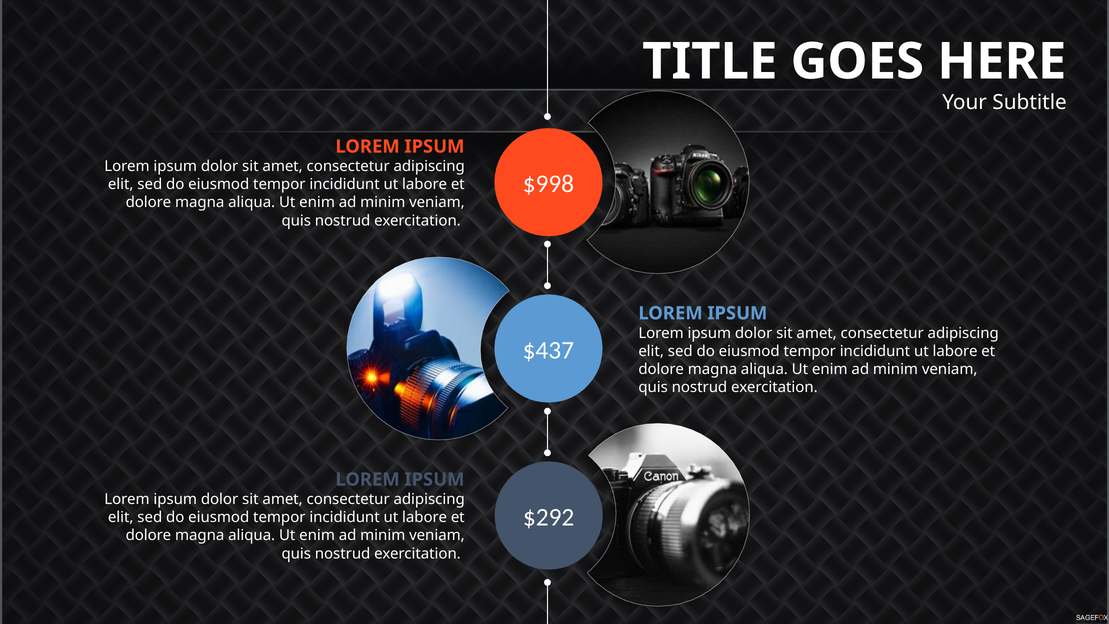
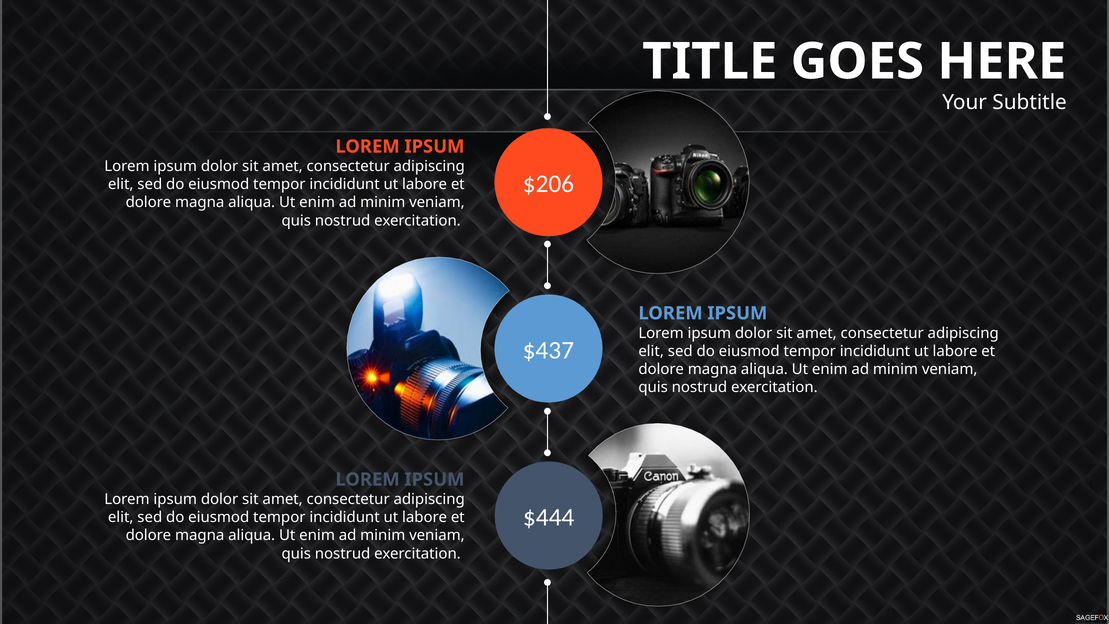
$998: $998 -> $206
$292: $292 -> $444
